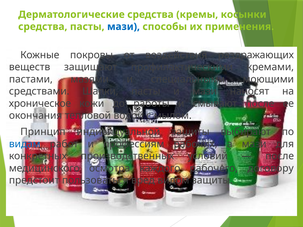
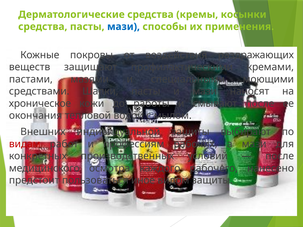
Принцип: Принцип -> Внешних
видам colour: blue -> red
договору: договору -> нанесено
вред: вред -> иное
